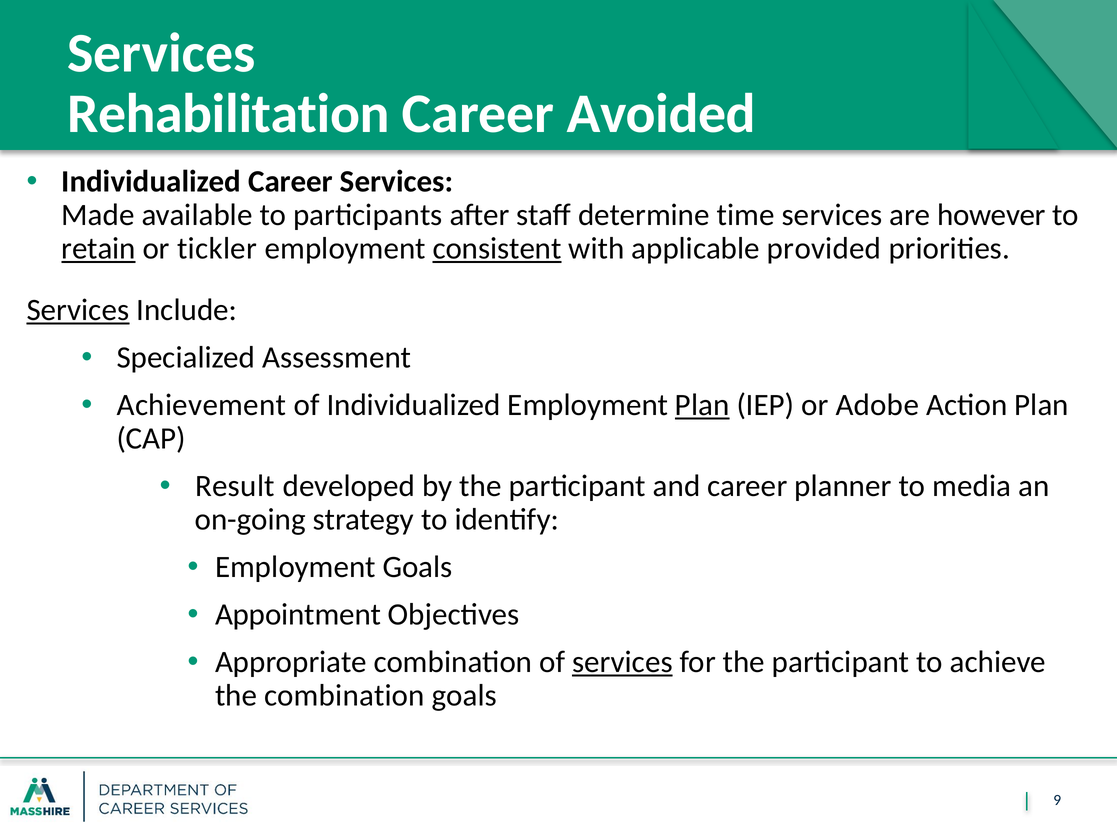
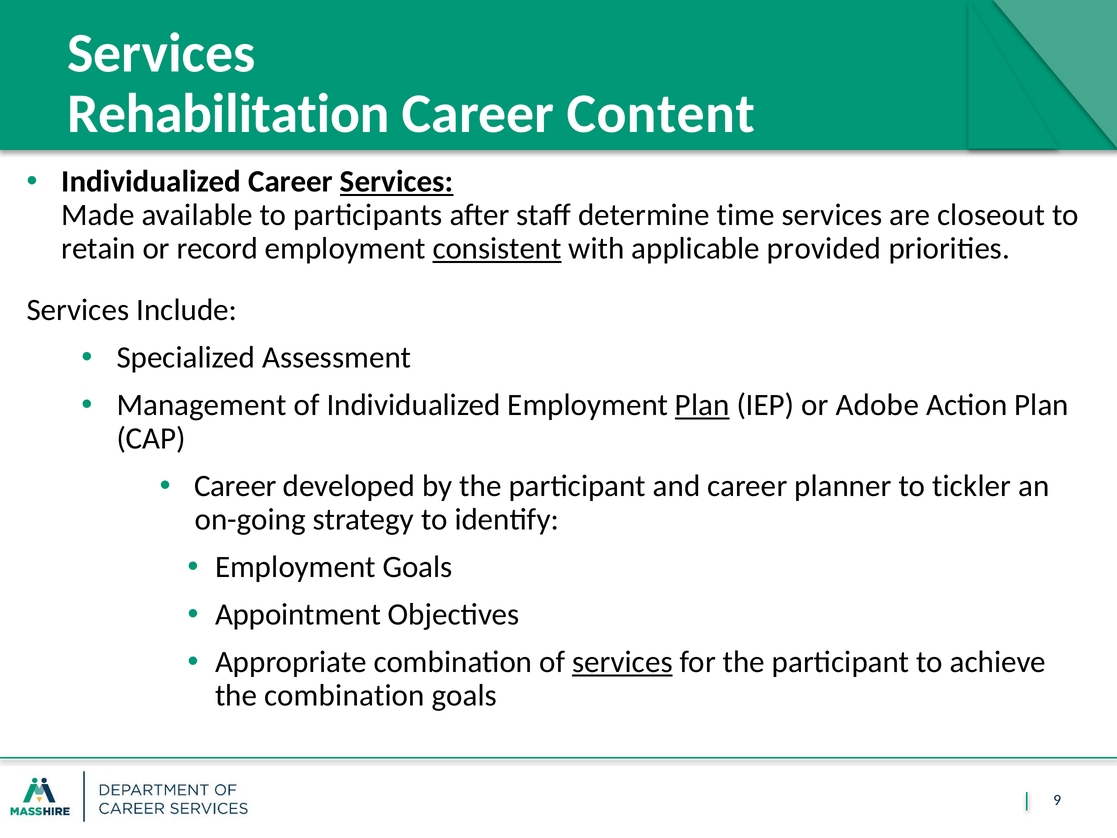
Avoided: Avoided -> Content
Services at (397, 182) underline: none -> present
however: however -> closeout
retain underline: present -> none
tickler: tickler -> record
Services at (78, 310) underline: present -> none
Achievement: Achievement -> Management
Result at (235, 486): Result -> Career
media: media -> tickler
